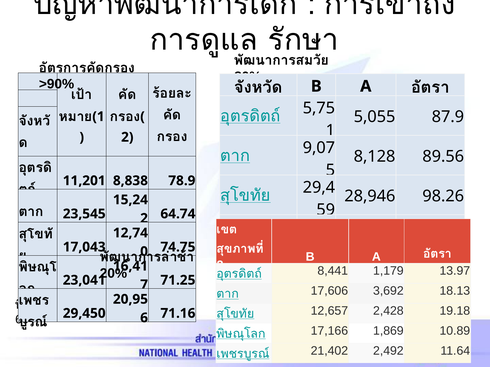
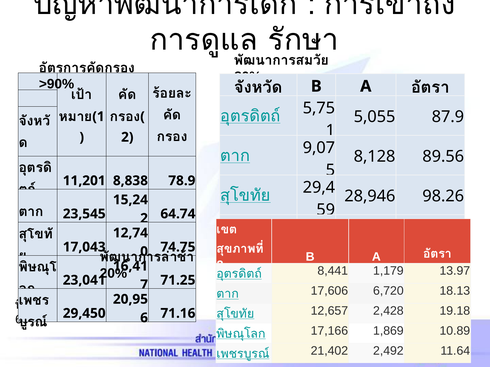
3,692: 3,692 -> 6,720
